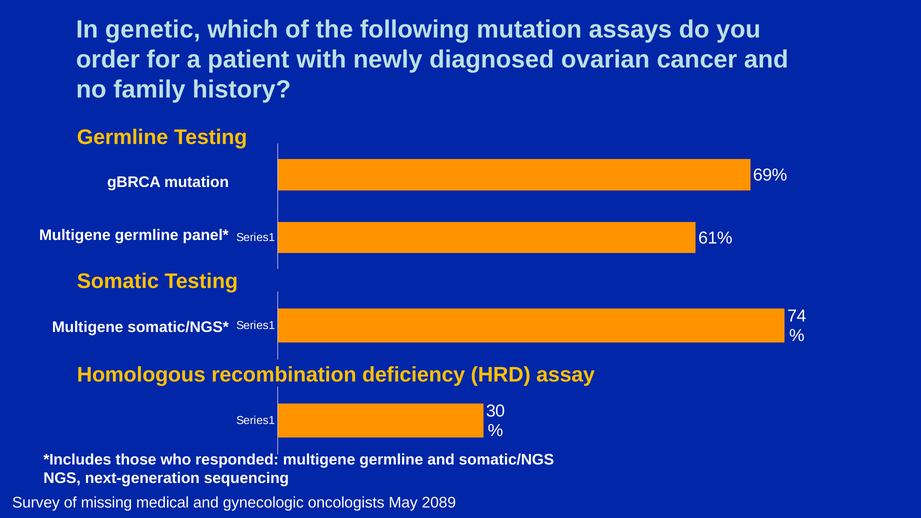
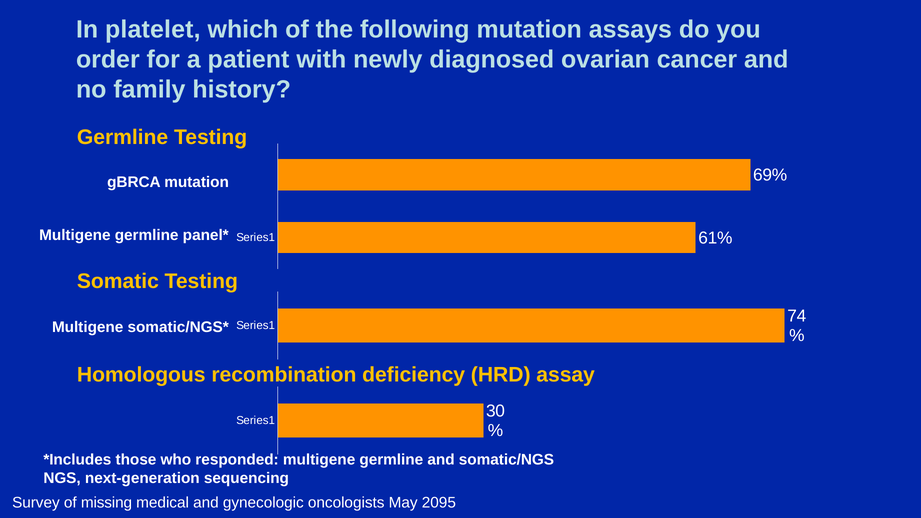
genetic: genetic -> platelet
2089: 2089 -> 2095
